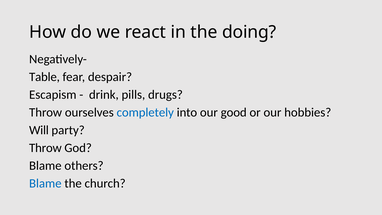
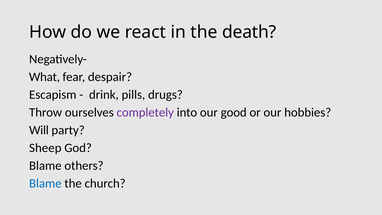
doing: doing -> death
Table: Table -> What
completely colour: blue -> purple
Throw at (45, 148): Throw -> Sheep
